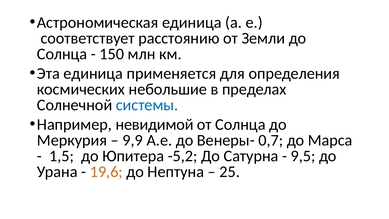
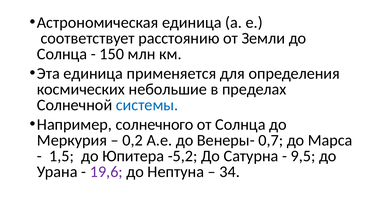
невидимой: невидимой -> солнечного
9,9: 9,9 -> 0,2
19,6 colour: orange -> purple
25: 25 -> 34
